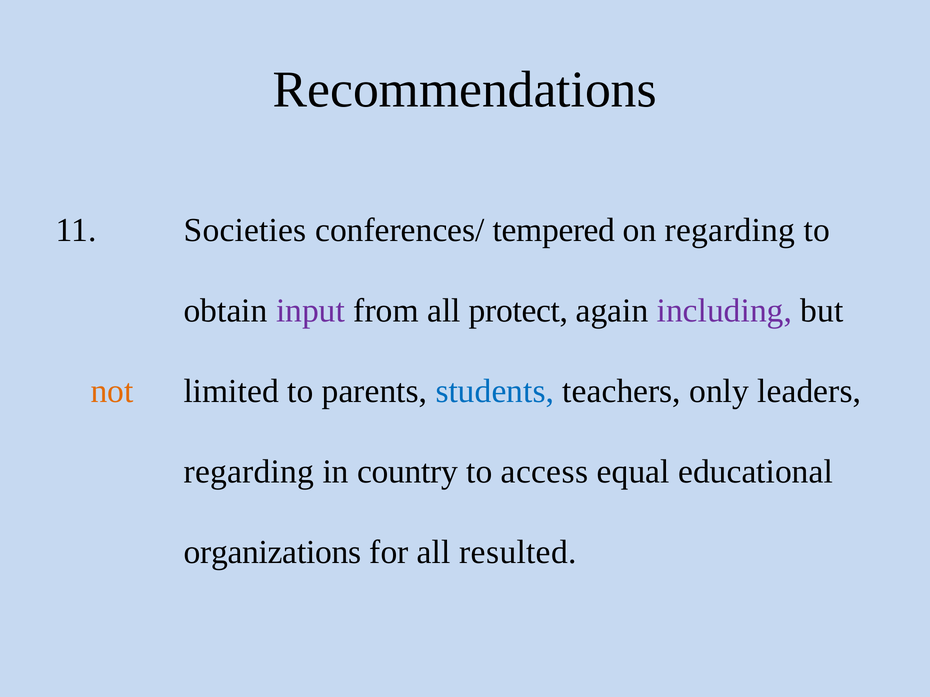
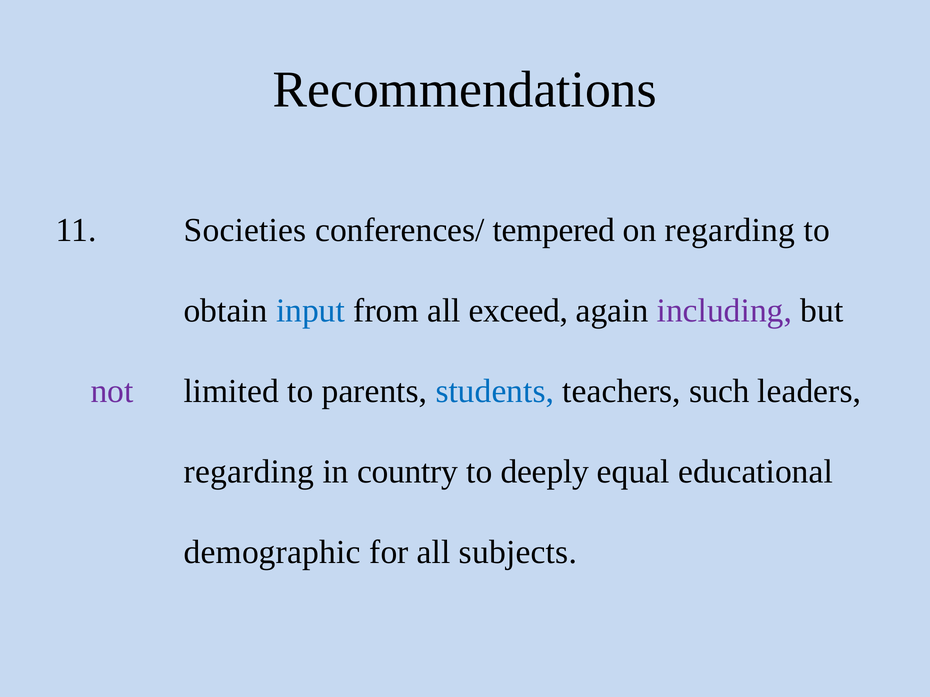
input colour: purple -> blue
protect: protect -> exceed
not colour: orange -> purple
only: only -> such
access: access -> deeply
organizations: organizations -> demographic
resulted: resulted -> subjects
